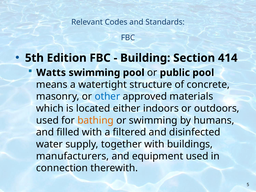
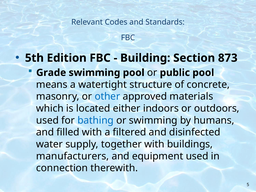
414: 414 -> 873
Watts: Watts -> Grade
bathing colour: orange -> blue
